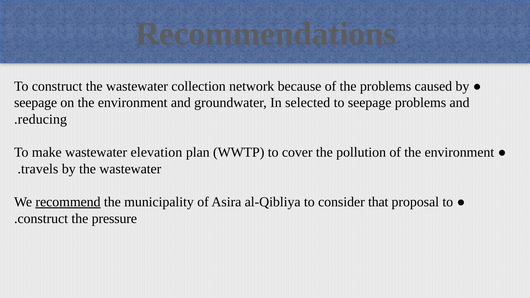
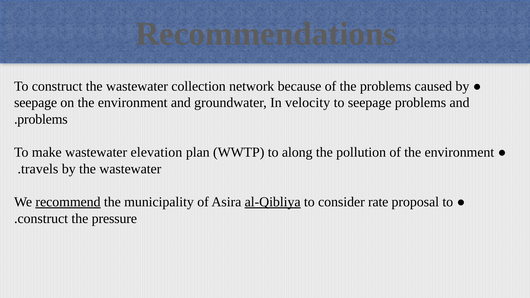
selected: selected -> velocity
reducing at (42, 119): reducing -> problems
cover: cover -> along
al-Qibliya underline: none -> present
that: that -> rate
